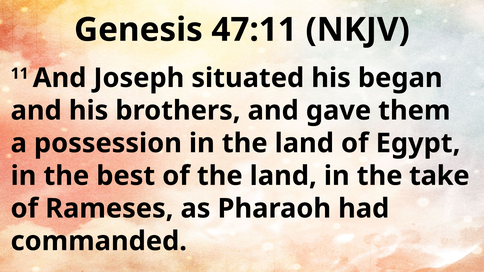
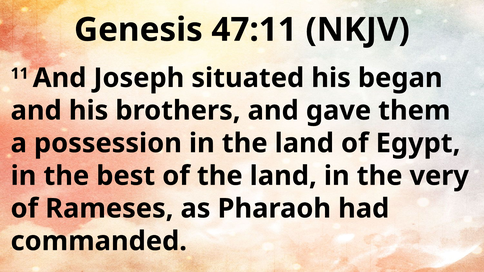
take: take -> very
